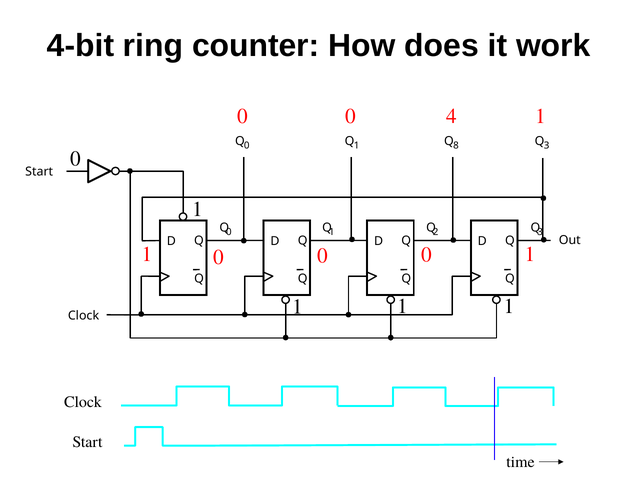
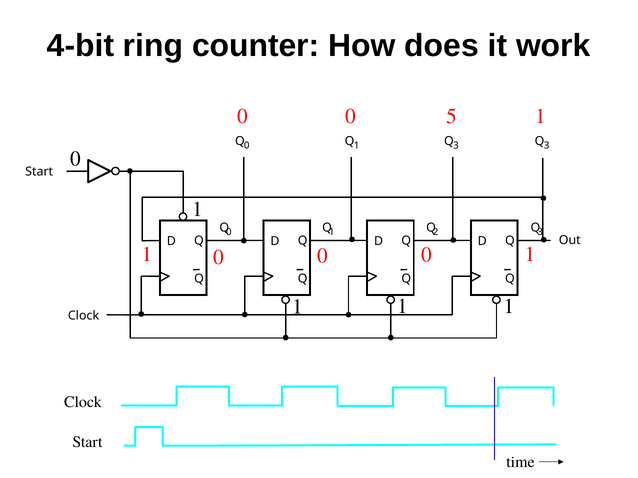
4: 4 -> 5
1 Q 8: 8 -> 3
